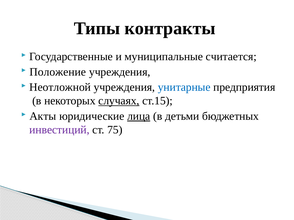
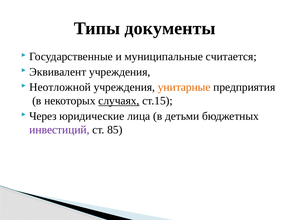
контракты: контракты -> документы
Положение: Положение -> Эквивалент
унитарные colour: blue -> orange
Акты: Акты -> Через
лица underline: present -> none
75: 75 -> 85
